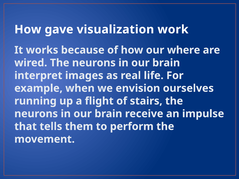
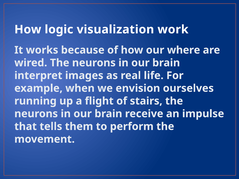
gave: gave -> logic
